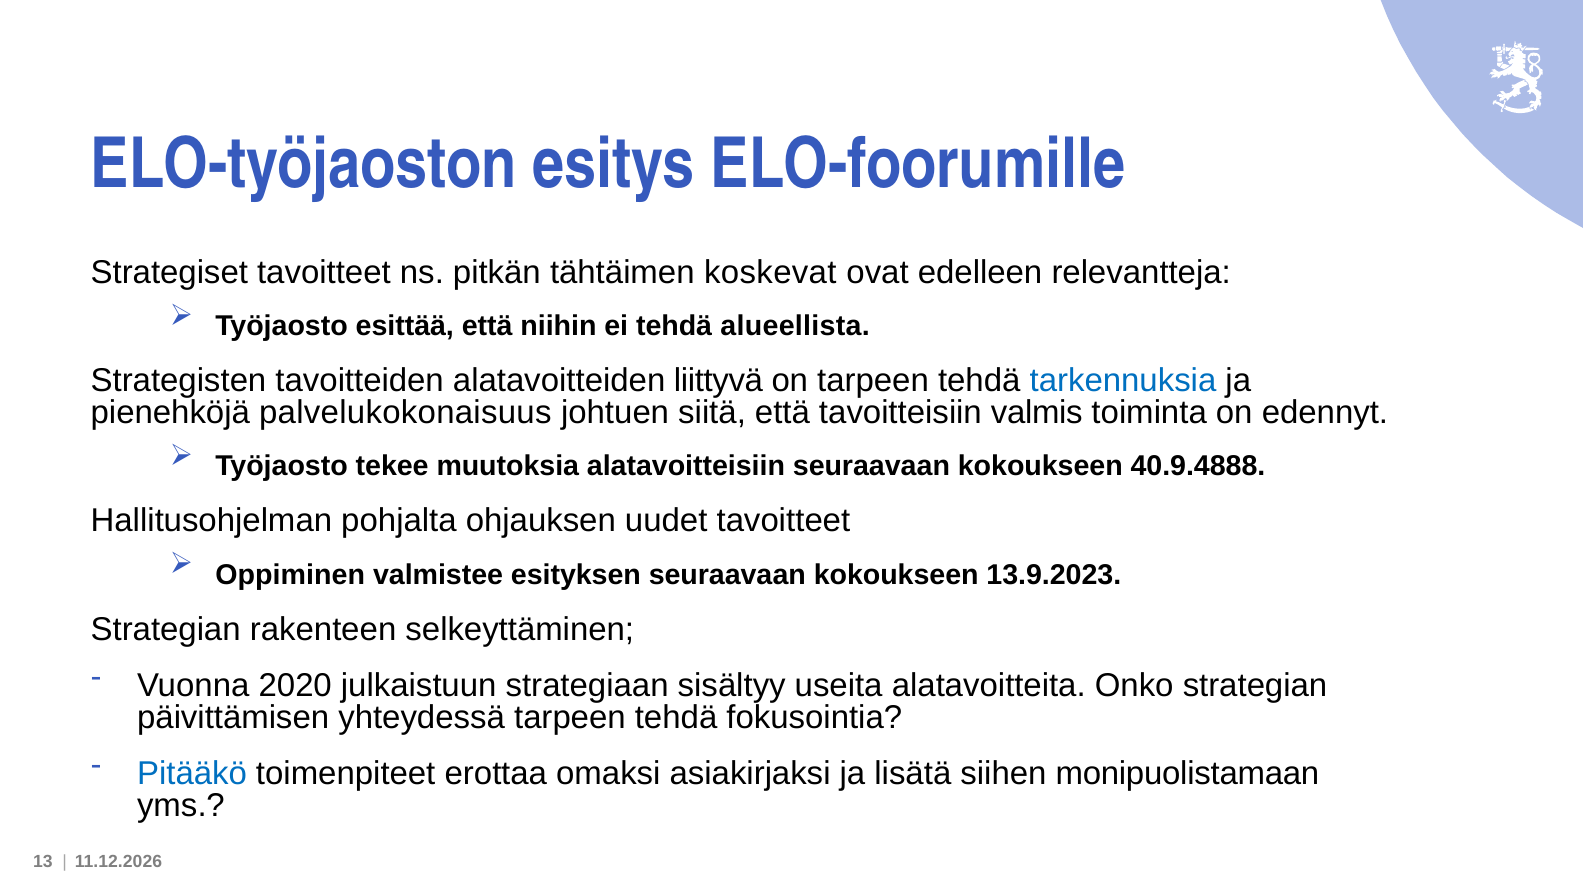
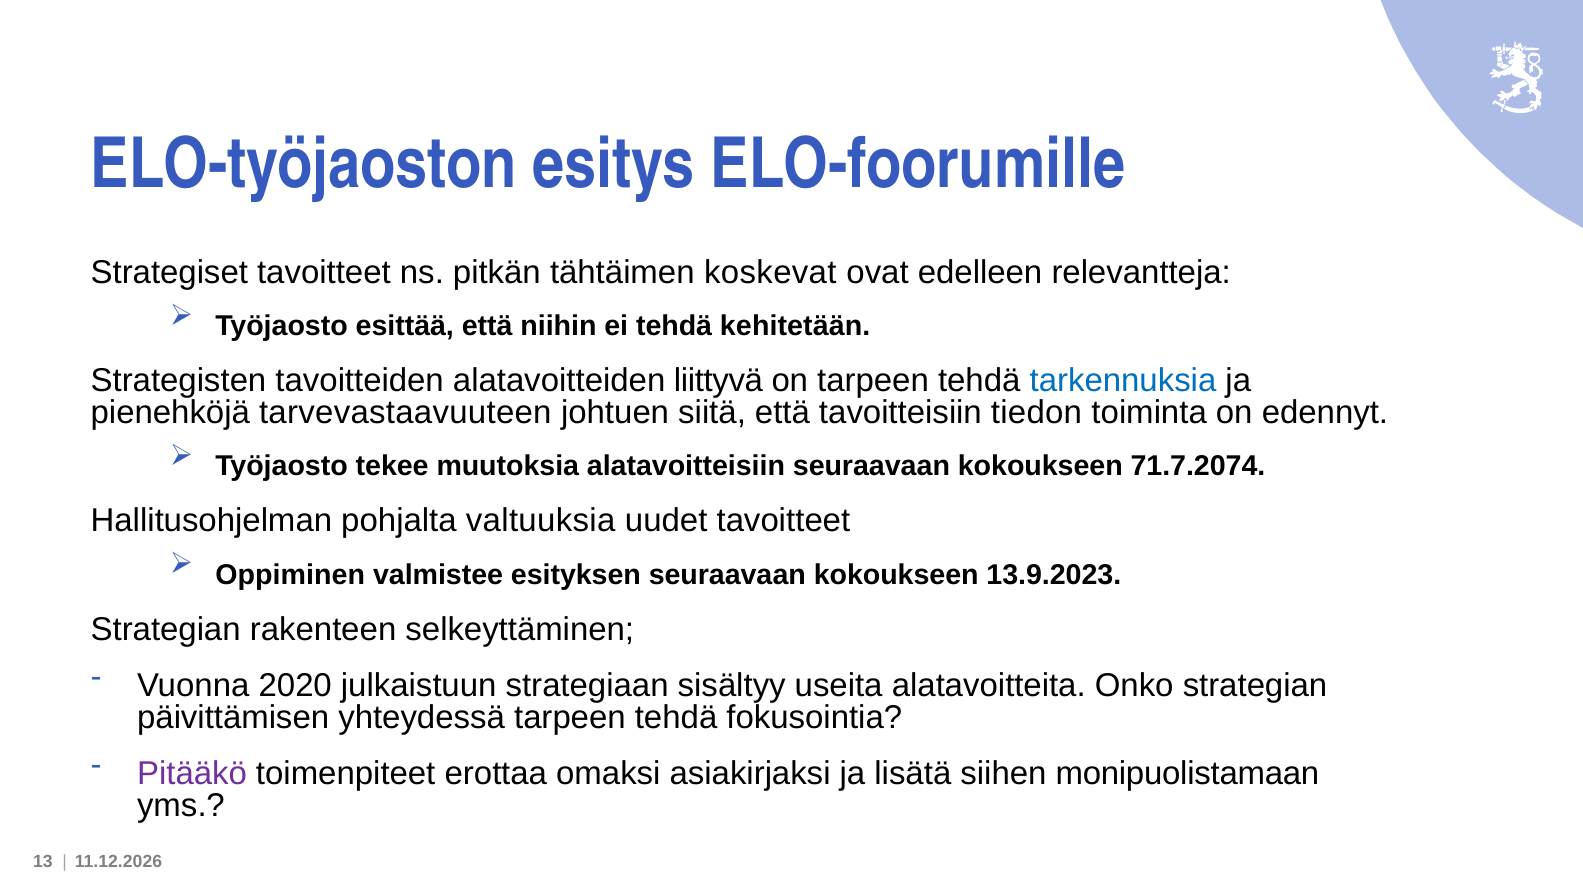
alueellista: alueellista -> kehitetään
palvelukokonaisuus: palvelukokonaisuus -> tarvevastaavuuteen
valmis: valmis -> tiedon
40.9.4888: 40.9.4888 -> 71.7.2074
ohjauksen: ohjauksen -> valtuuksia
Pitääkö colour: blue -> purple
